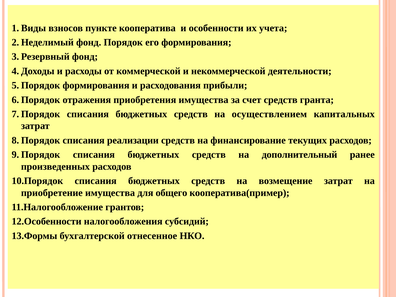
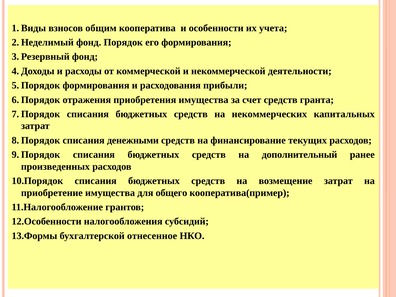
пункте: пункте -> общим
осуществлением: осуществлением -> некоммерческих
реализации: реализации -> денежными
